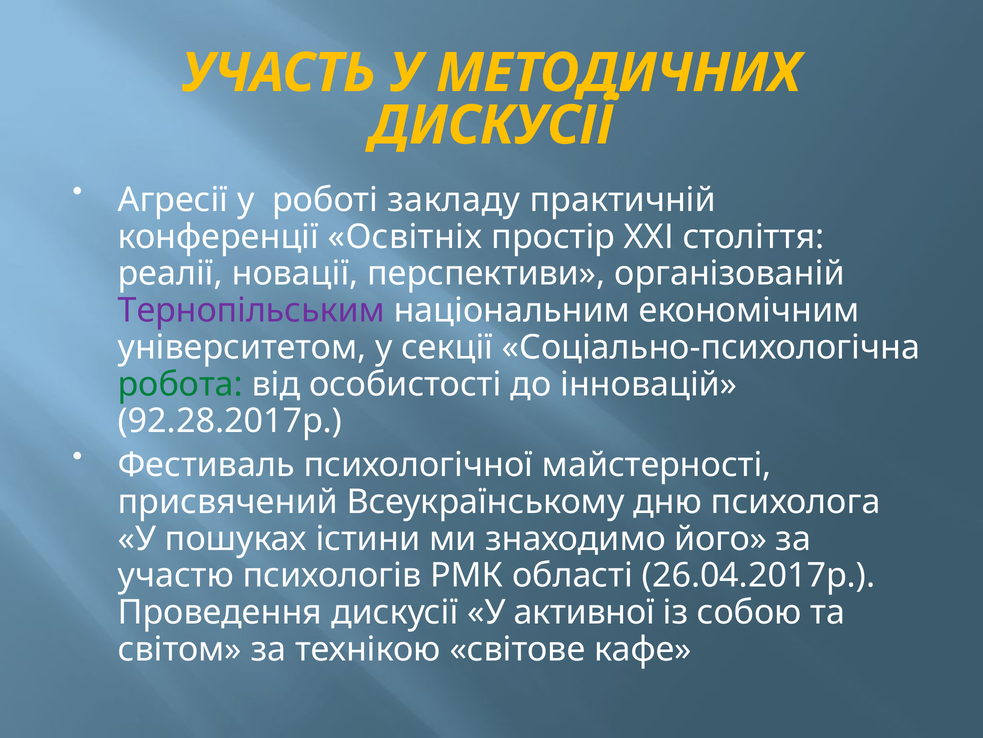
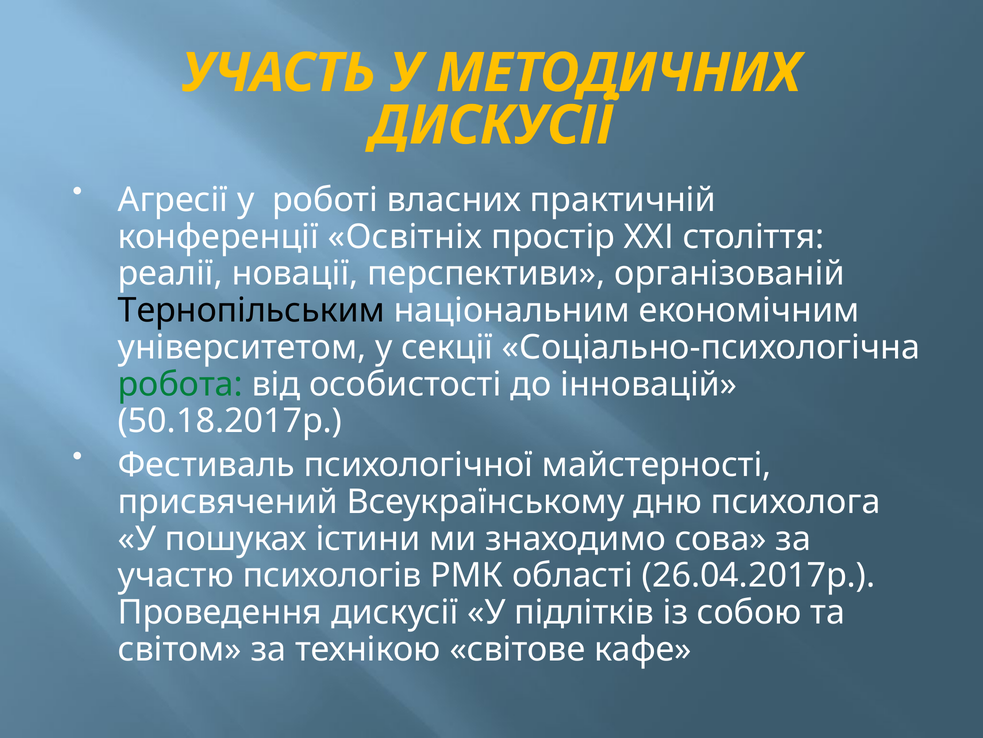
закладу: закладу -> власних
Тернопільським colour: purple -> black
92.28.2017р: 92.28.2017р -> 50.18.2017р
його: його -> сова
активної: активної -> підлітків
